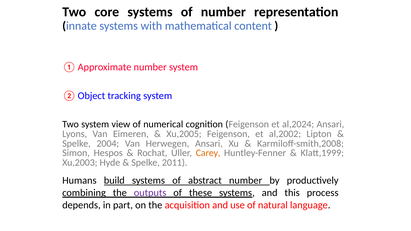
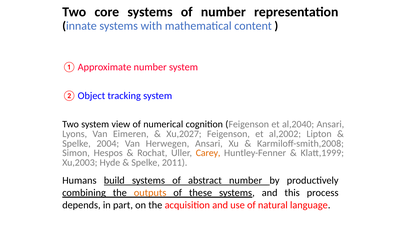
al,2024: al,2024 -> al,2040
Xu,2005: Xu,2005 -> Xu,2027
outputs colour: purple -> orange
